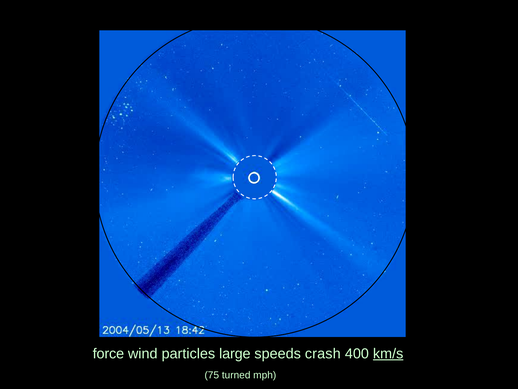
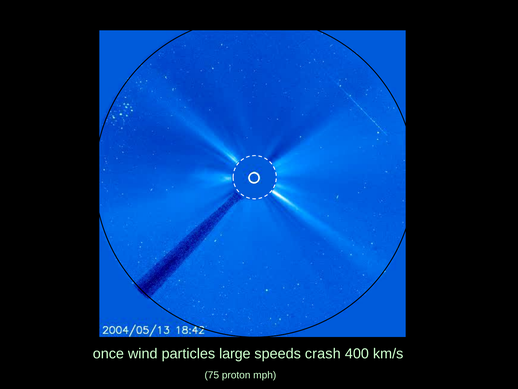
force: force -> once
km/s underline: present -> none
turned: turned -> proton
